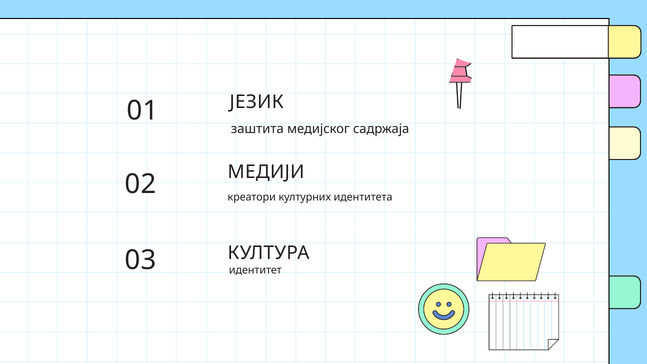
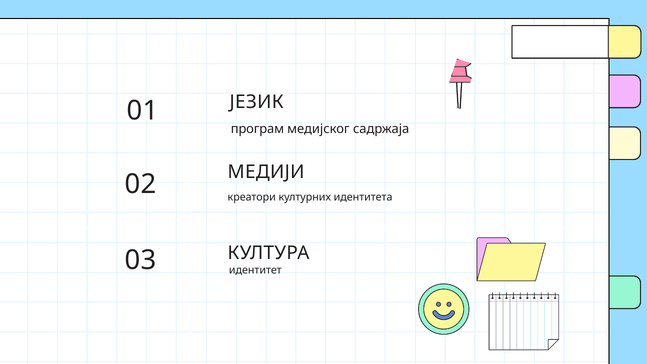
заштита: заштита -> програм
